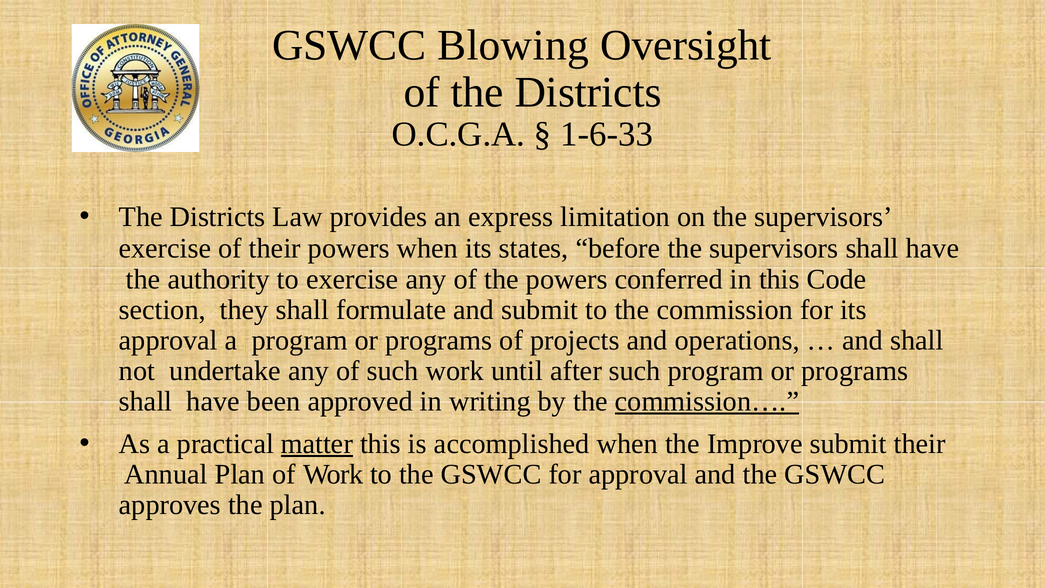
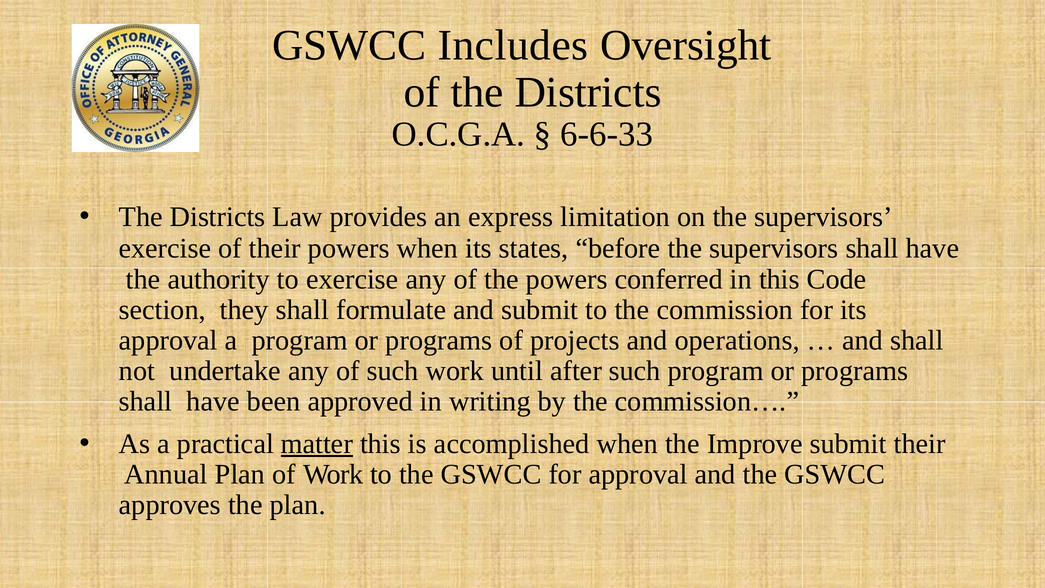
Blowing: Blowing -> Includes
1-6-33: 1-6-33 -> 6-6-33
commission… underline: present -> none
